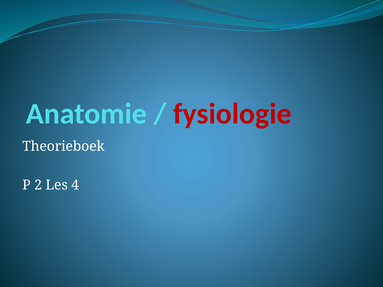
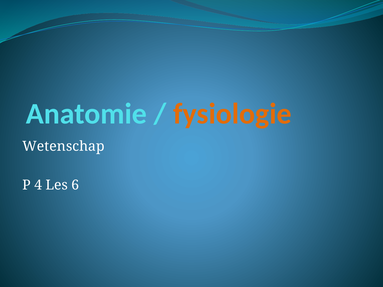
fysiologie colour: red -> orange
Theorieboek: Theorieboek -> Wetenschap
2: 2 -> 4
4: 4 -> 6
